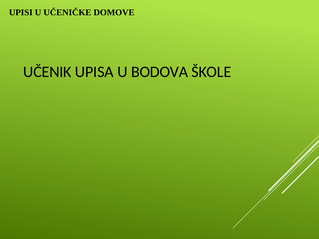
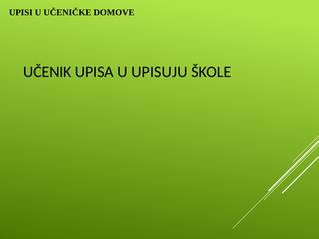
BODOVA: BODOVA -> UPISUJU
